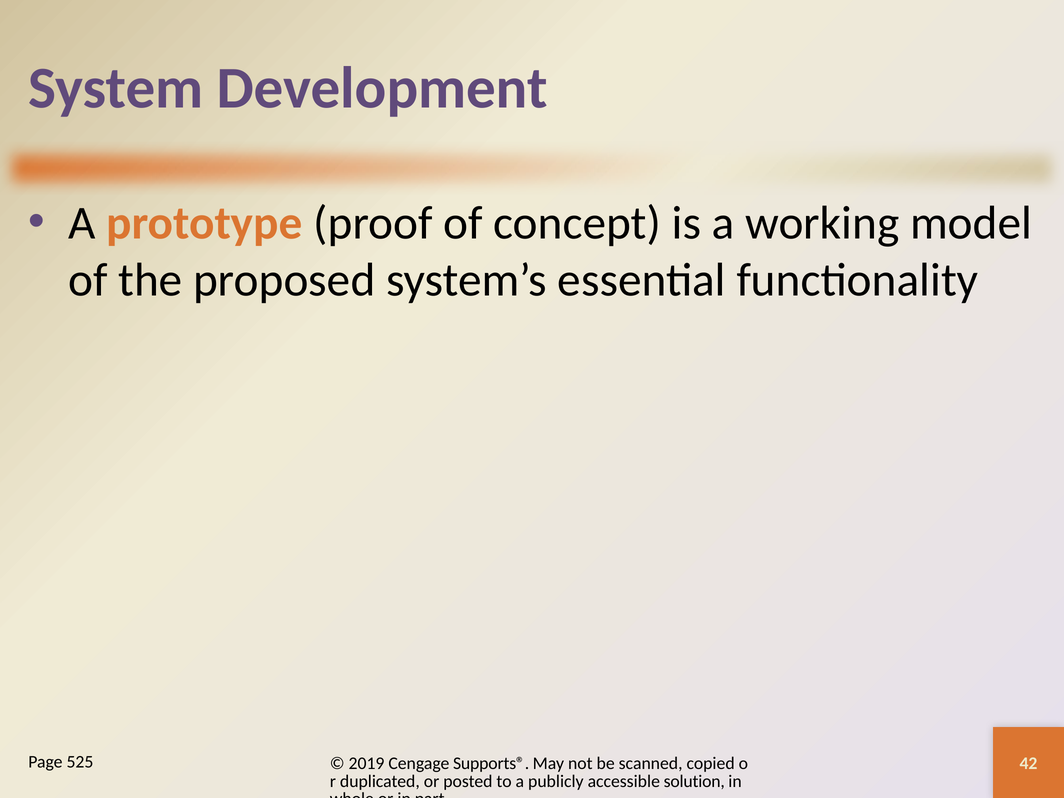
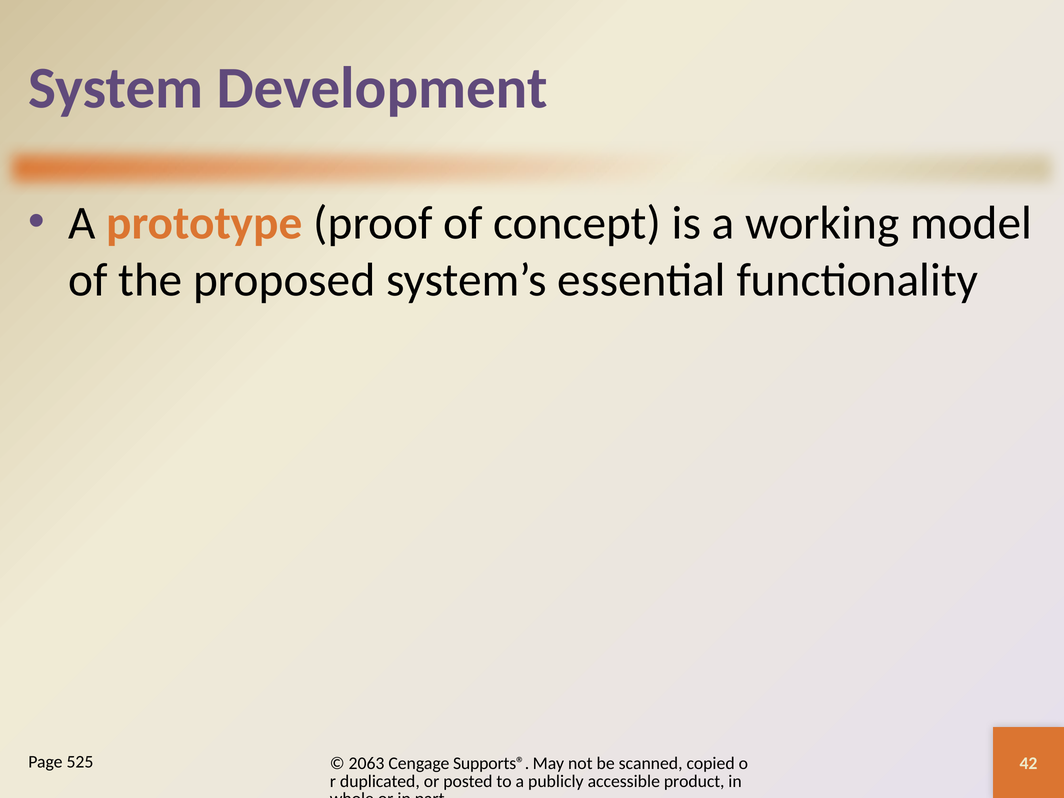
2019: 2019 -> 2063
solution: solution -> product
